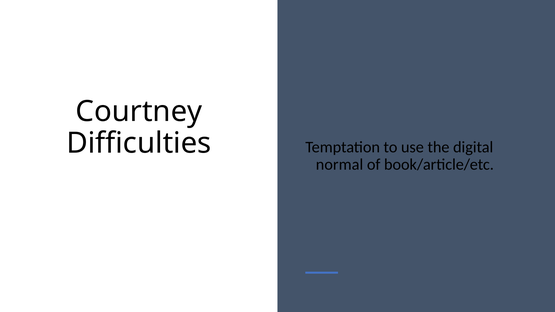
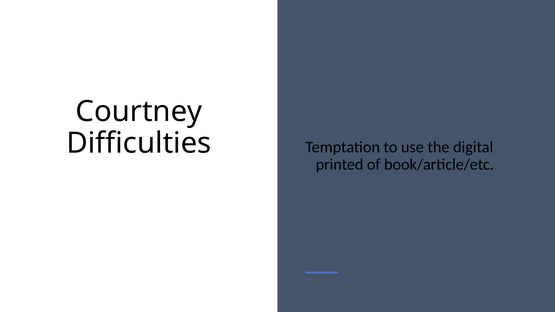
normal: normal -> printed
